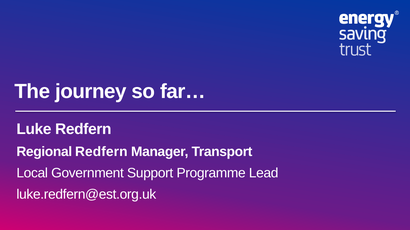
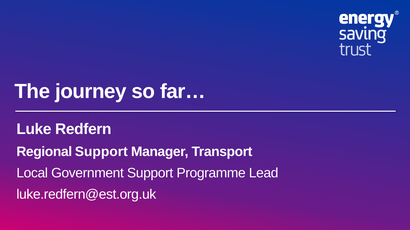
Regional Redfern: Redfern -> Support
